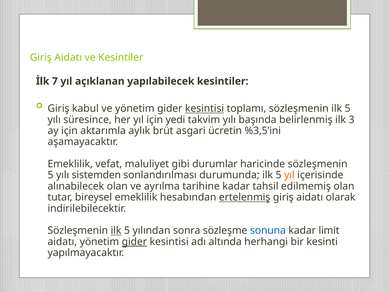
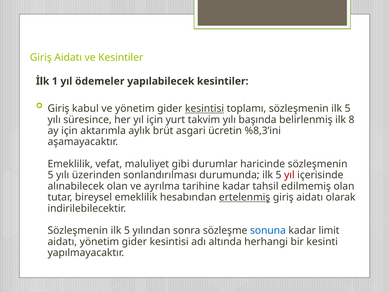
7: 7 -> 1
açıklanan: açıklanan -> ödemeler
yedi: yedi -> yurt
3: 3 -> 8
%3,5’ini: %3,5’ini -> %8,3’ini
sistemden: sistemden -> üzerinden
yıl at (289, 175) colour: orange -> red
ilk at (116, 230) underline: present -> none
gider at (134, 241) underline: present -> none
